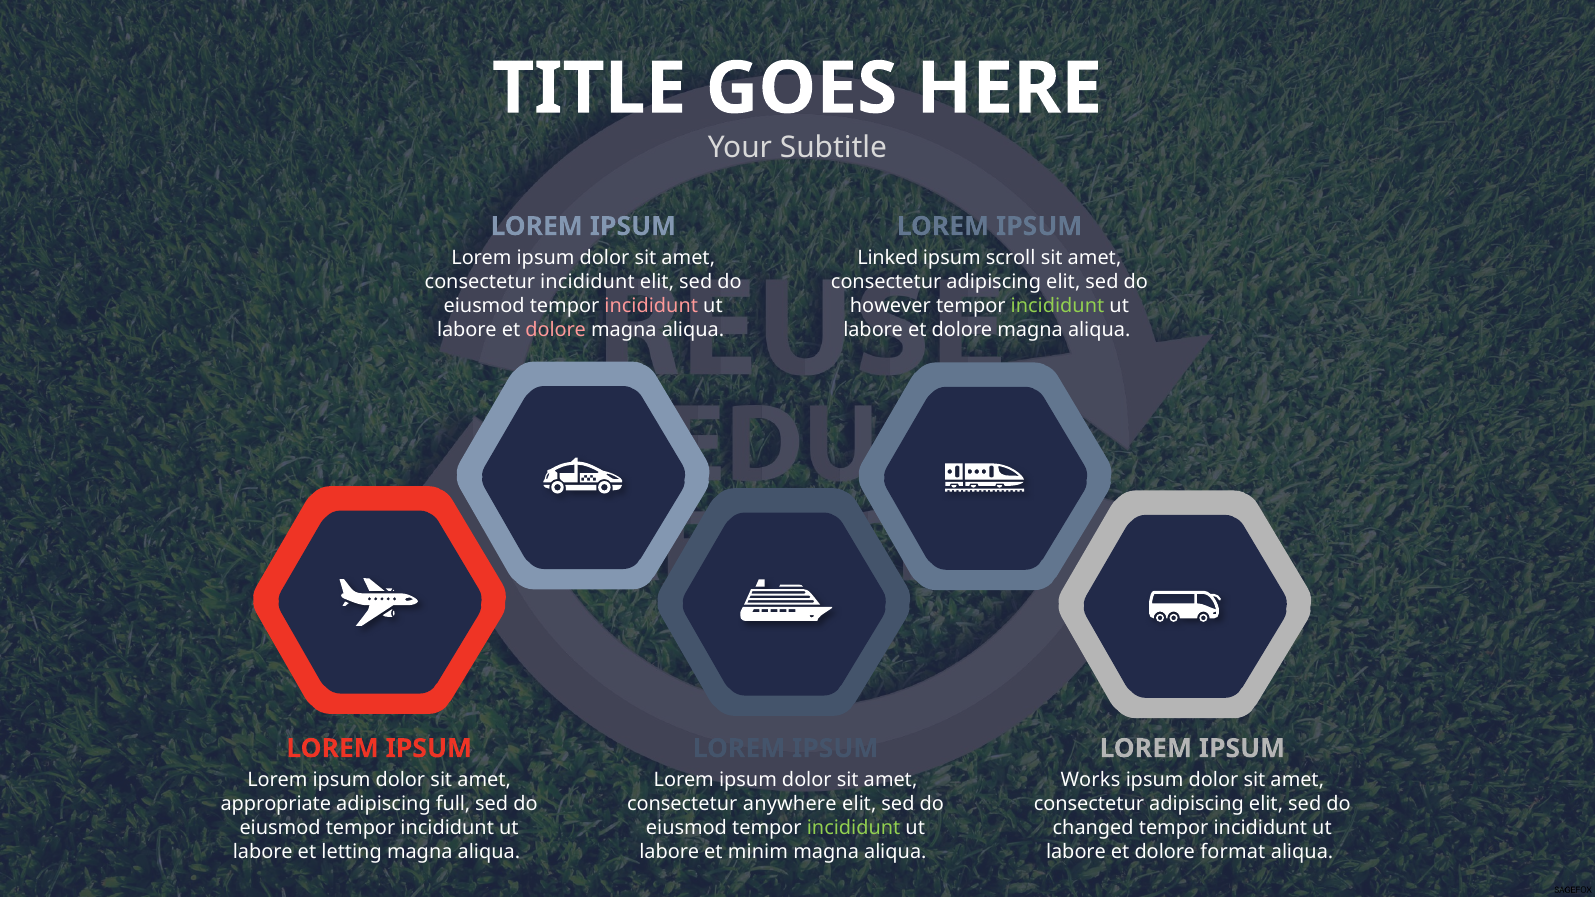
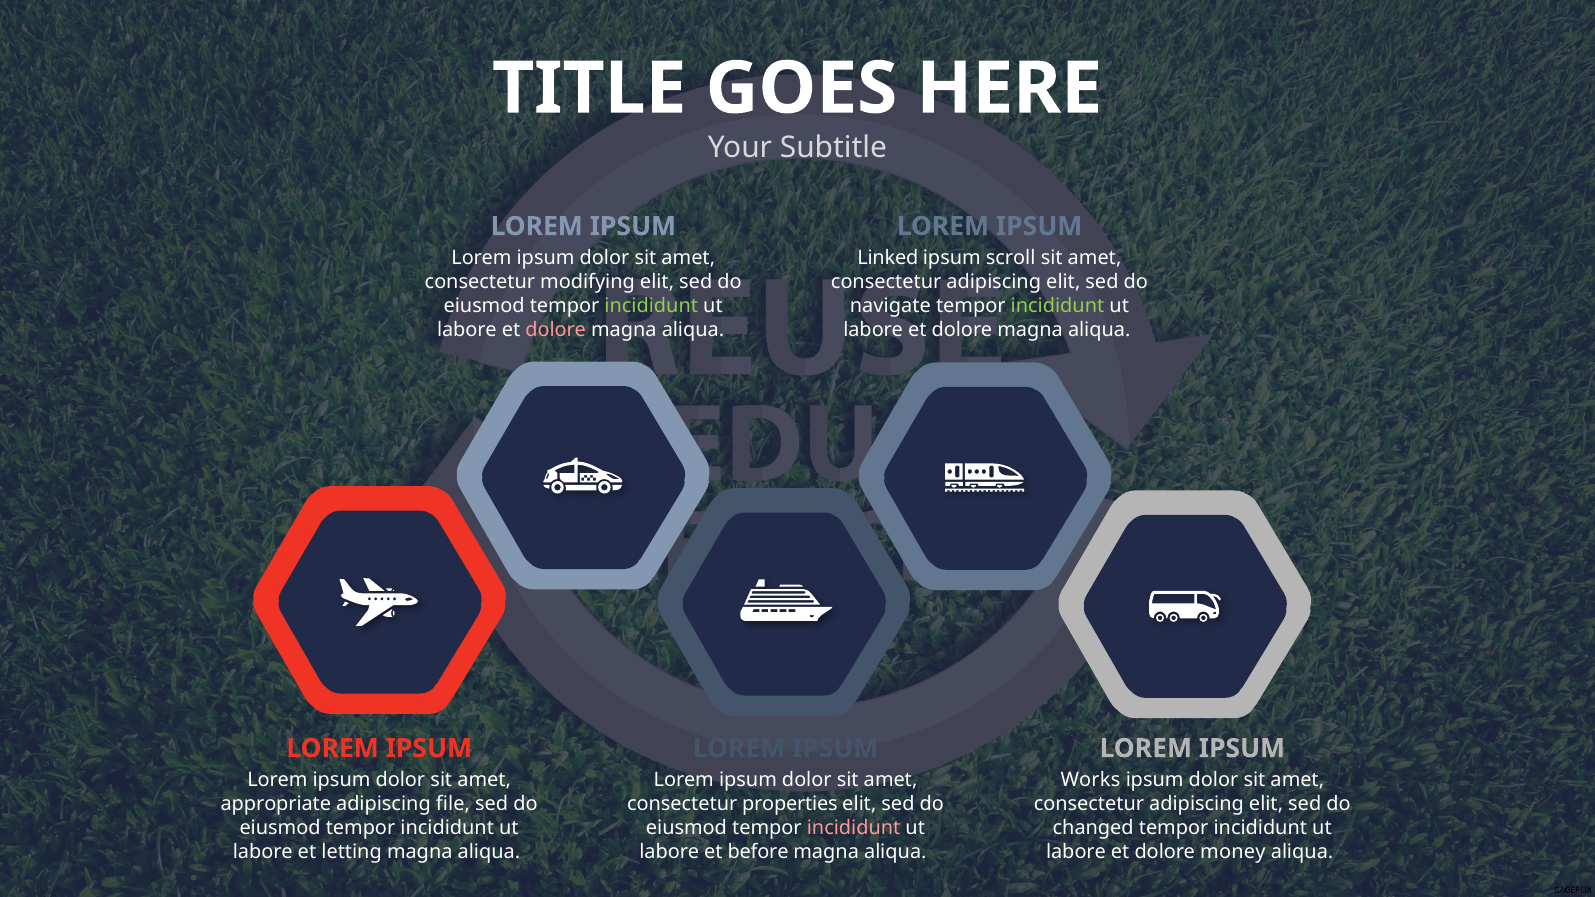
consectetur incididunt: incididunt -> modifying
incididunt at (651, 306) colour: pink -> light green
however: however -> navigate
full: full -> file
anywhere: anywhere -> properties
incididunt at (854, 828) colour: light green -> pink
minim: minim -> before
format: format -> money
